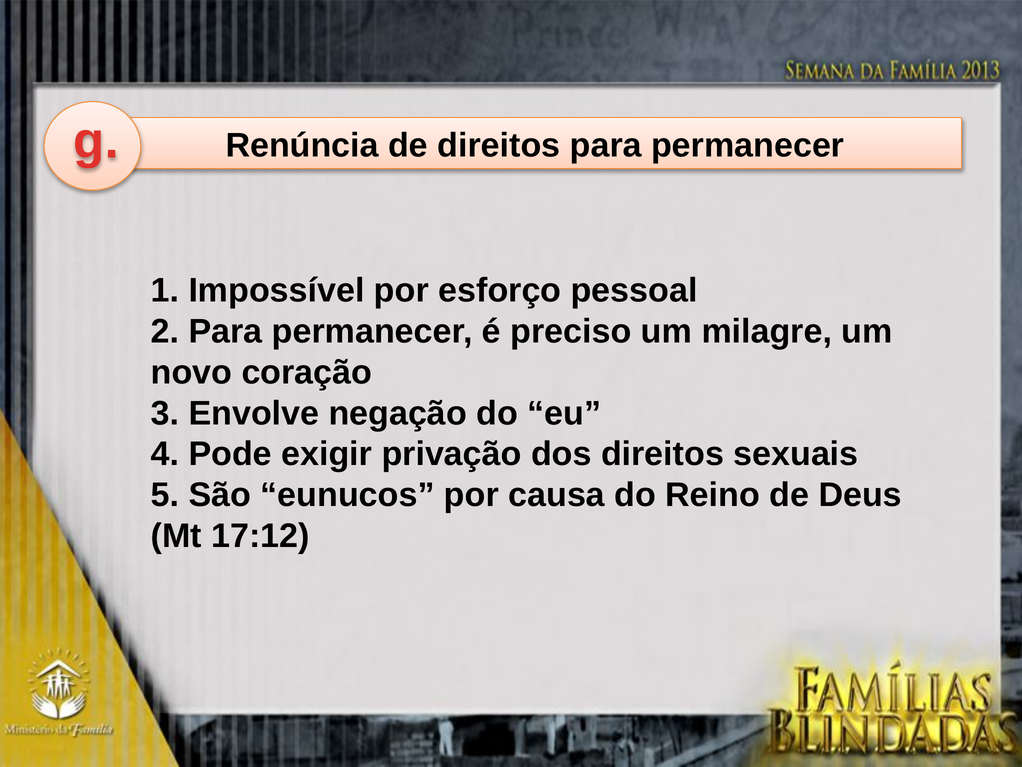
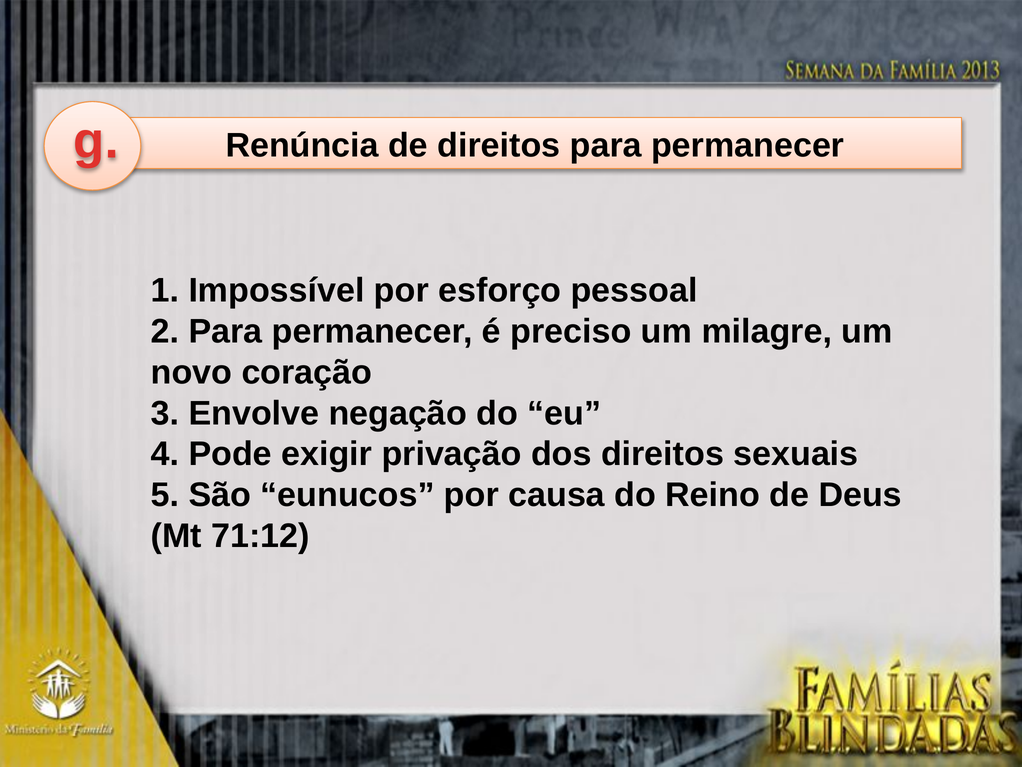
17:12: 17:12 -> 71:12
